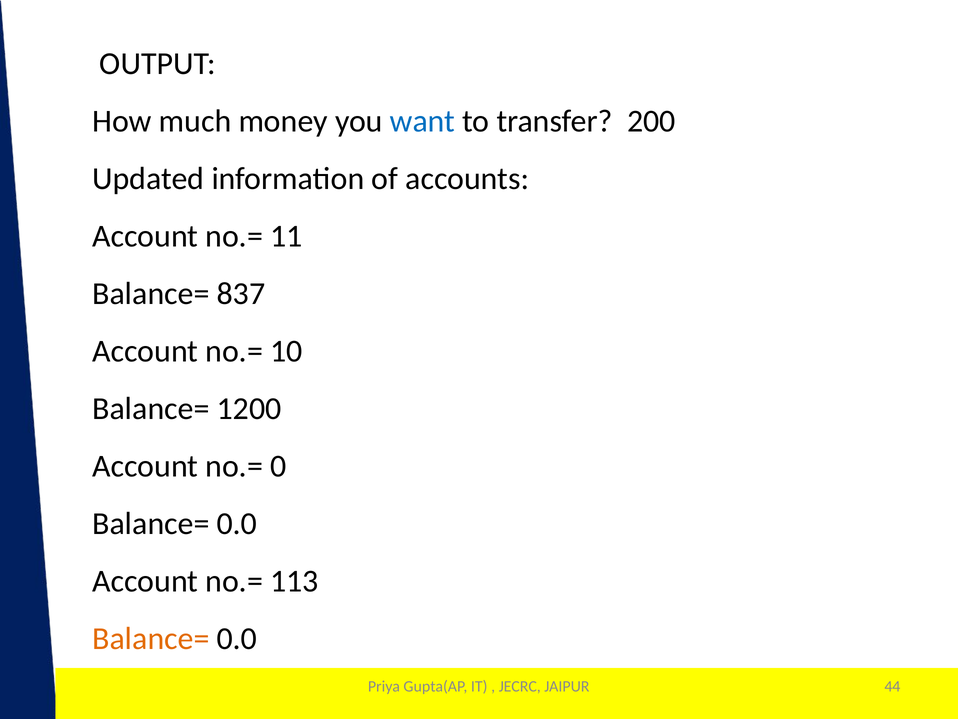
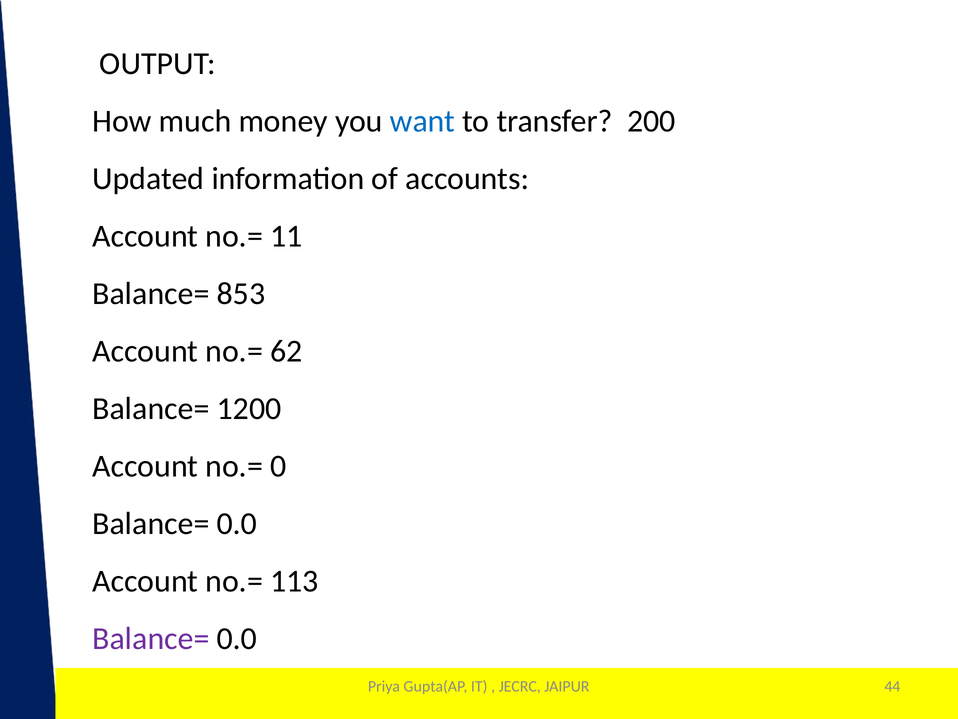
837: 837 -> 853
10: 10 -> 62
Balance= at (151, 638) colour: orange -> purple
